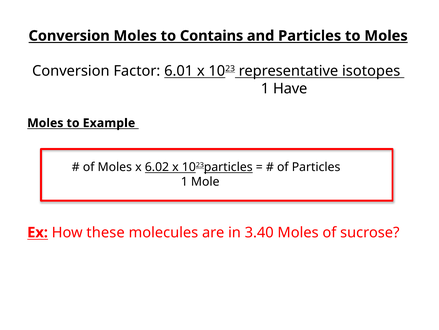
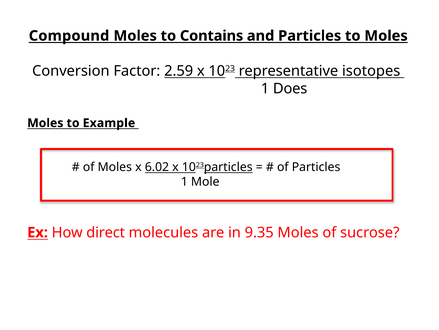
Conversion at (69, 36): Conversion -> Compound
6.01: 6.01 -> 2.59
Have: Have -> Does
these: these -> direct
3.40: 3.40 -> 9.35
